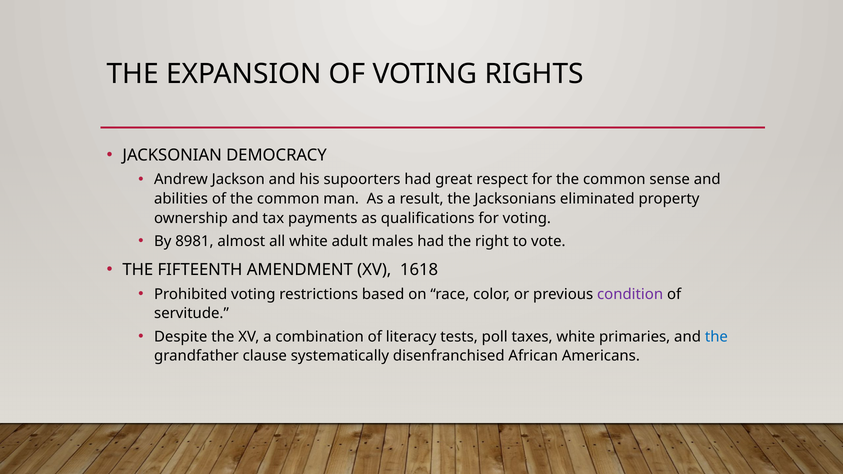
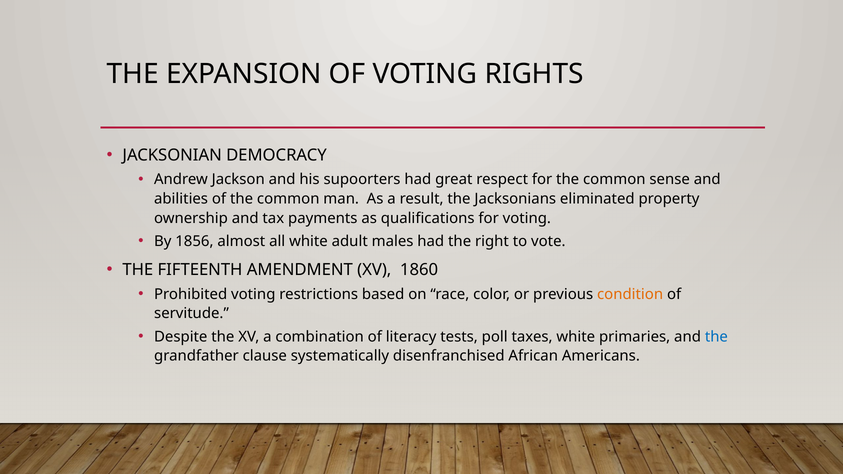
8981: 8981 -> 1856
1618: 1618 -> 1860
condition colour: purple -> orange
